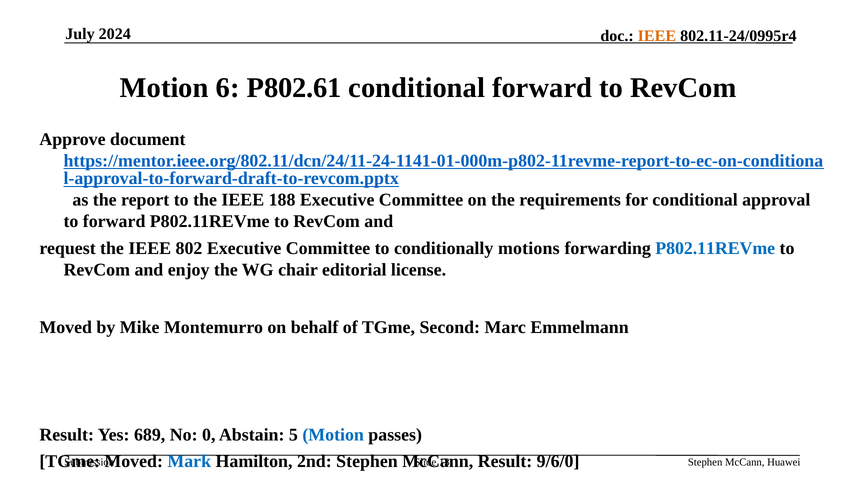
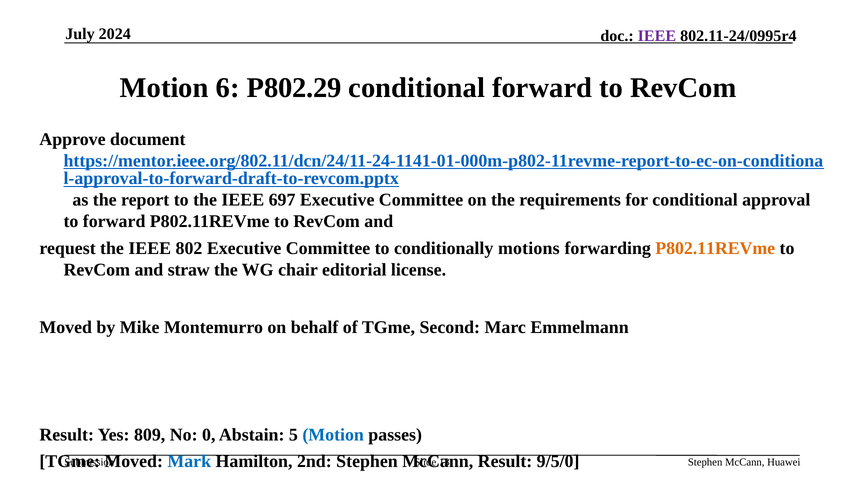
IEEE at (657, 36) colour: orange -> purple
P802.61: P802.61 -> P802.29
188: 188 -> 697
P802.11REVme at (715, 248) colour: blue -> orange
enjoy: enjoy -> straw
689: 689 -> 809
9/6/0: 9/6/0 -> 9/5/0
